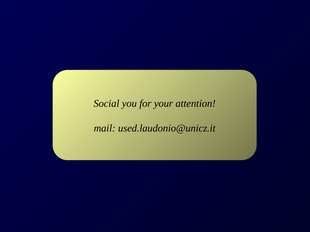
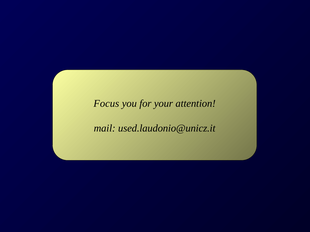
Social: Social -> Focus
